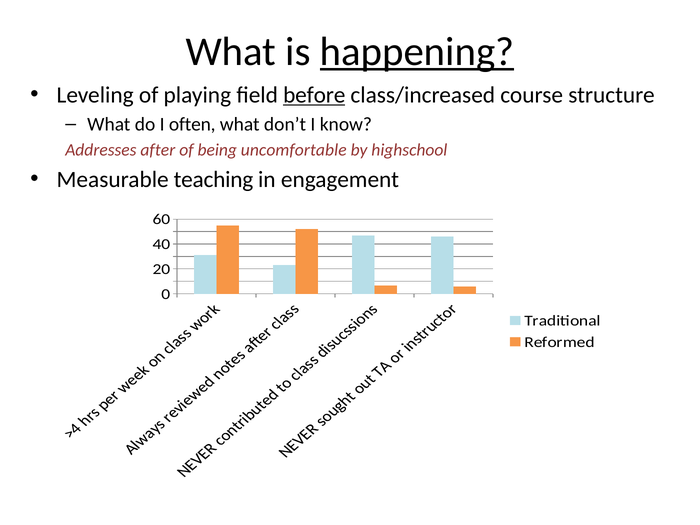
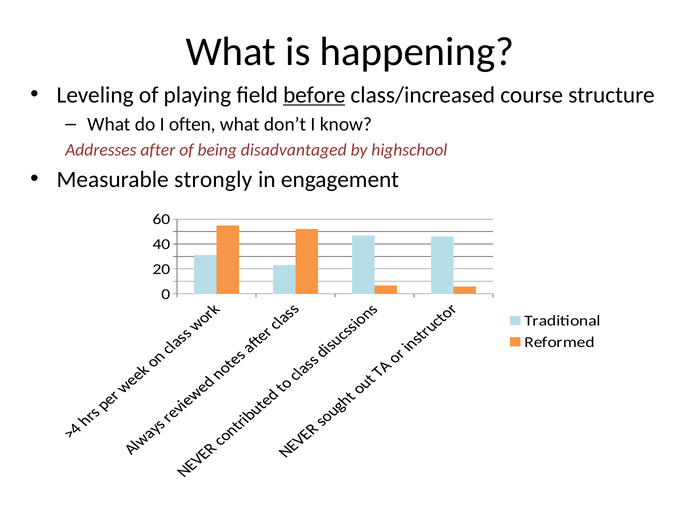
happening underline: present -> none
uncomfortable: uncomfortable -> disadvantaged
teaching: teaching -> strongly
